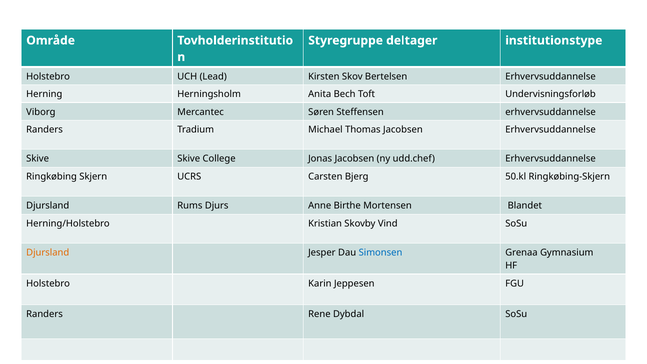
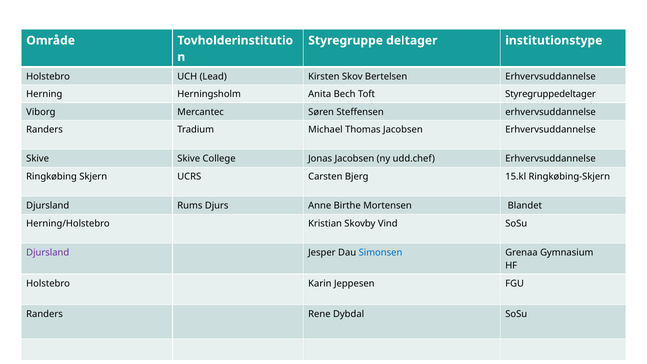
Undervisningsforløb: Undervisningsforløb -> Styregruppedeltager
50.kl: 50.kl -> 15.kl
Djursland at (48, 253) colour: orange -> purple
